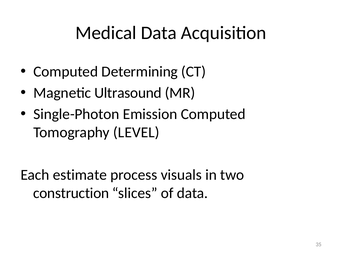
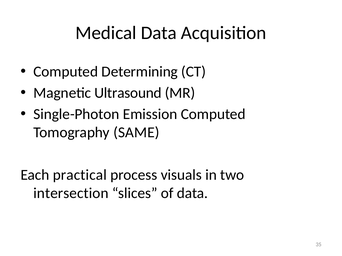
LEVEL: LEVEL -> SAME
estimate: estimate -> practical
construction: construction -> intersection
